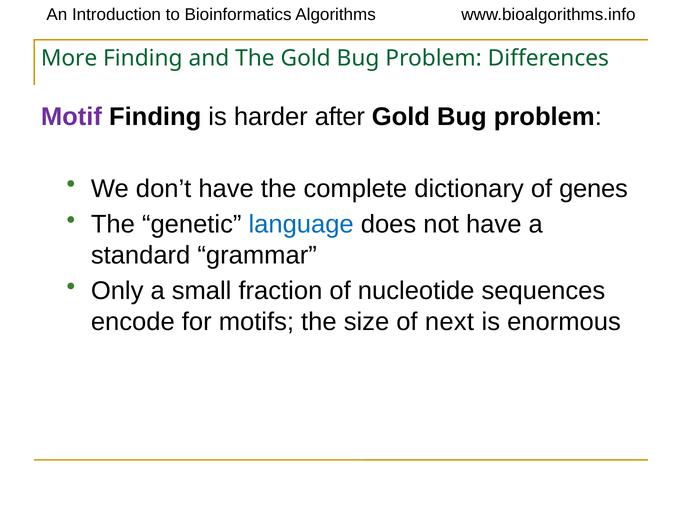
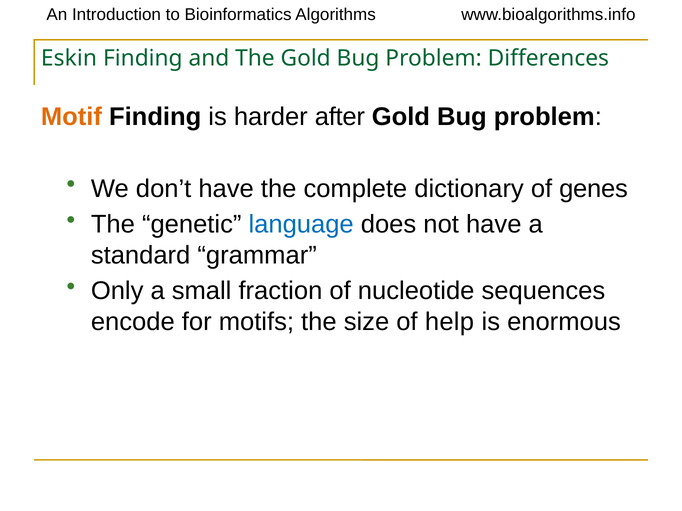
More: More -> Eskin
Motif colour: purple -> orange
next: next -> help
